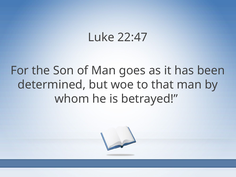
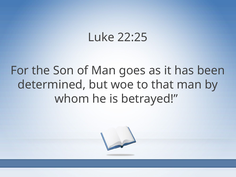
22:47: 22:47 -> 22:25
